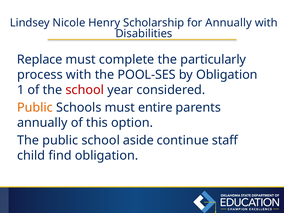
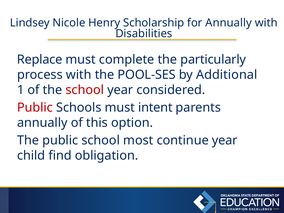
by Obligation: Obligation -> Additional
Public at (35, 108) colour: orange -> red
entire: entire -> intent
aside: aside -> most
continue staff: staff -> year
